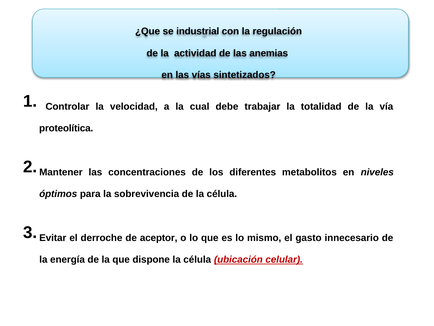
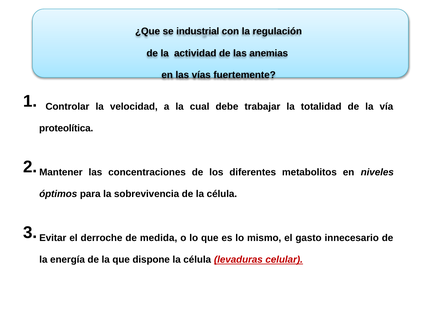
sintetizados: sintetizados -> fuertemente
aceptor: aceptor -> medida
ubicación: ubicación -> levaduras
